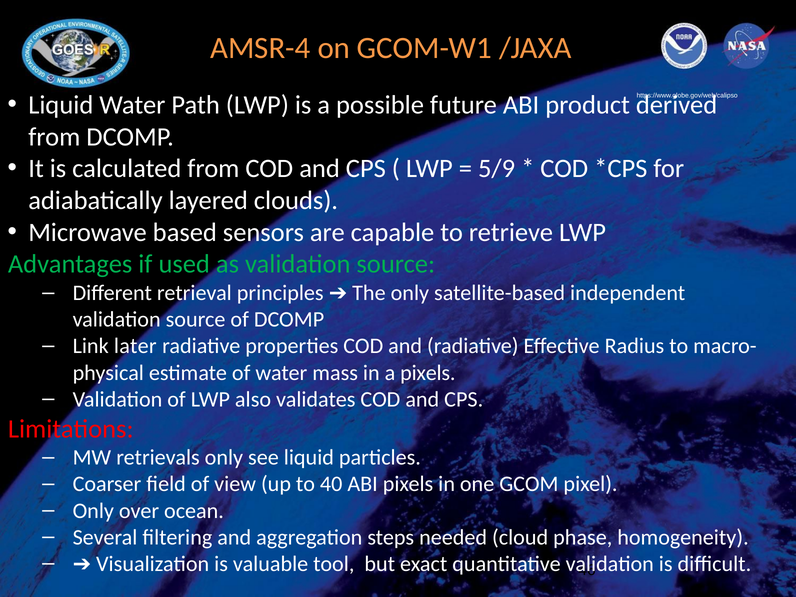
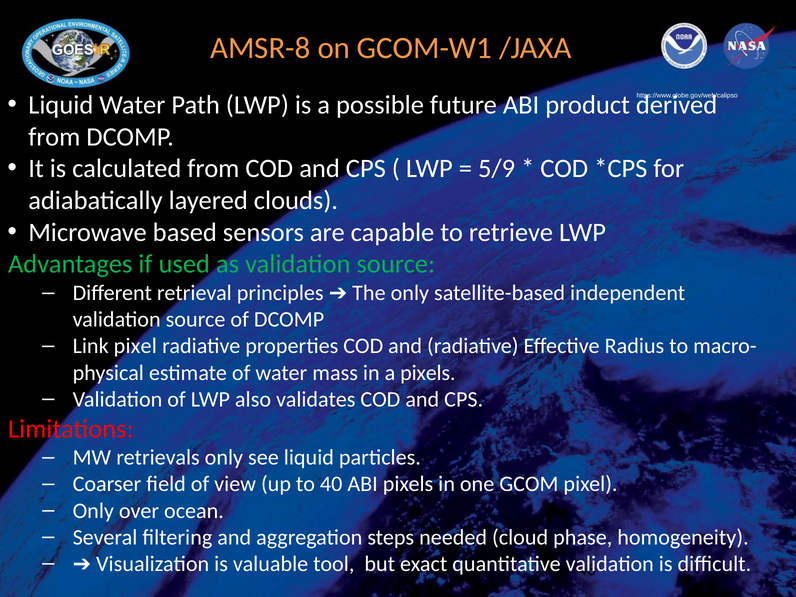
AMSR-4: AMSR-4 -> AMSR-8
Link later: later -> pixel
